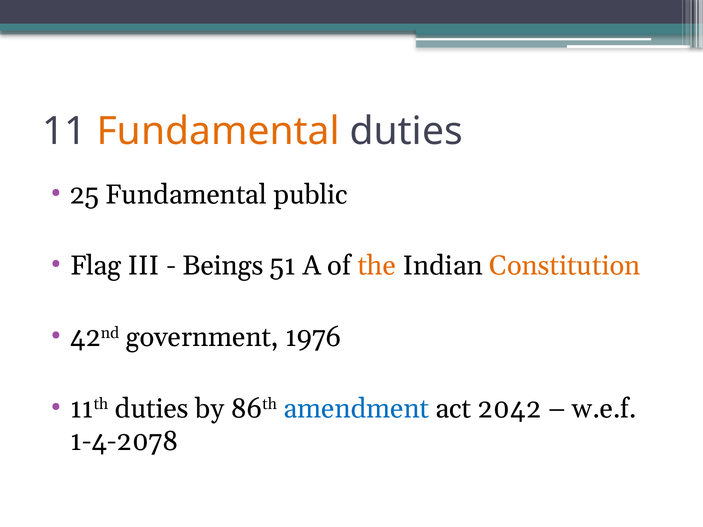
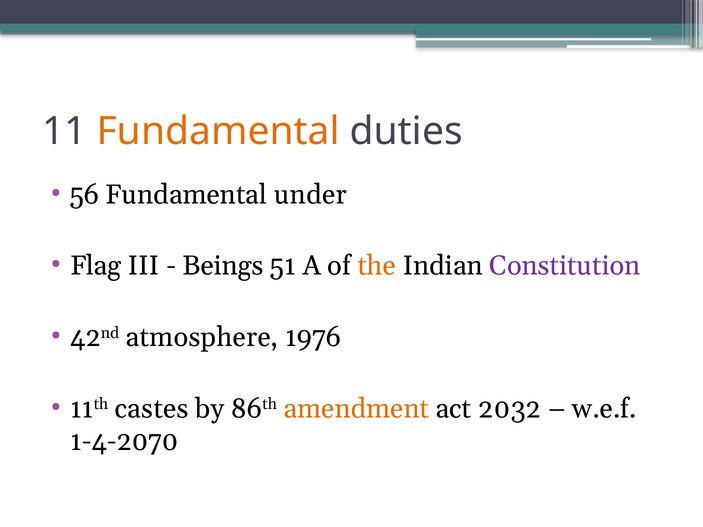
25: 25 -> 56
public: public -> under
Constitution colour: orange -> purple
government: government -> atmosphere
11th duties: duties -> castes
amendment colour: blue -> orange
2042: 2042 -> 2032
1-4-2078: 1-4-2078 -> 1-4-2070
